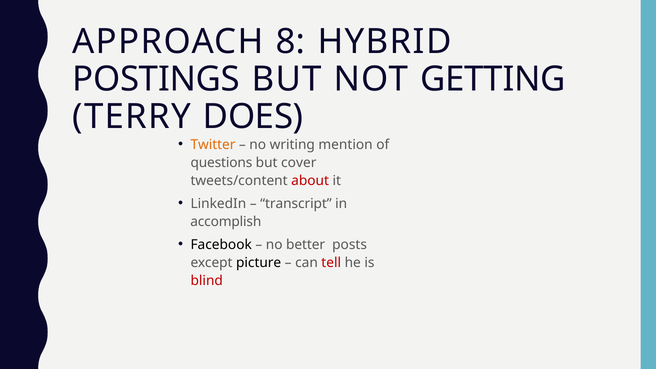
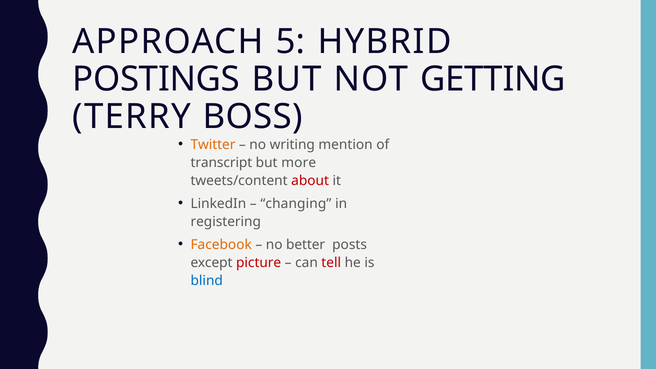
8: 8 -> 5
DOES: DOES -> BOSS
questions: questions -> transcript
cover: cover -> more
transcript: transcript -> changing
accomplish: accomplish -> registering
Facebook colour: black -> orange
picture colour: black -> red
blind colour: red -> blue
